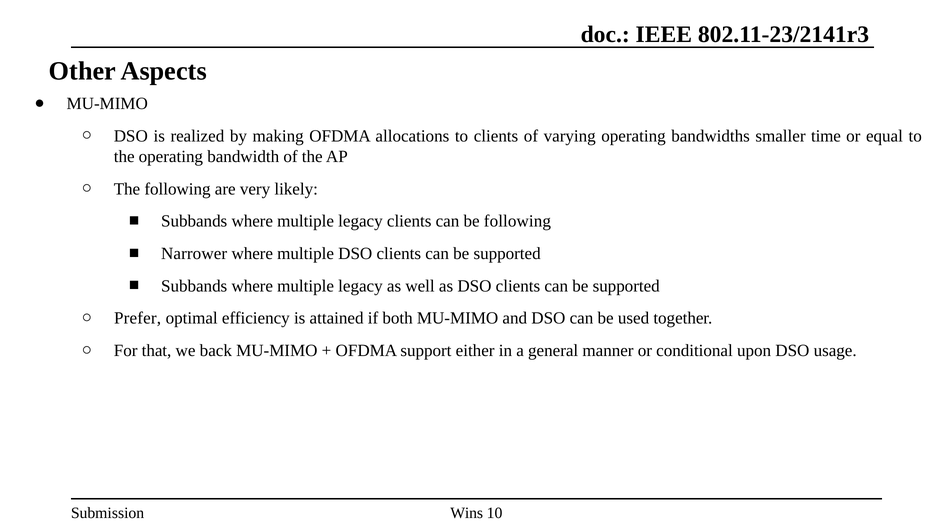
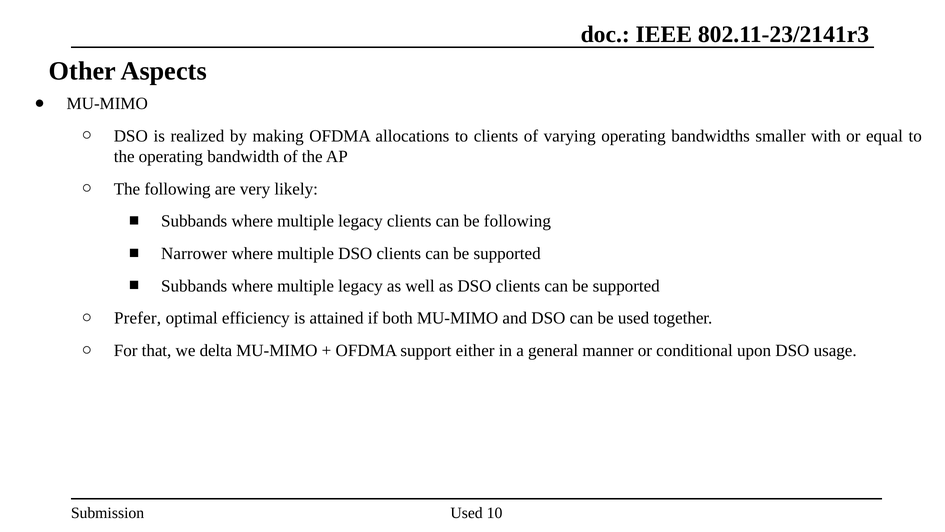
time: time -> with
back: back -> delta
Wins at (467, 512): Wins -> Used
